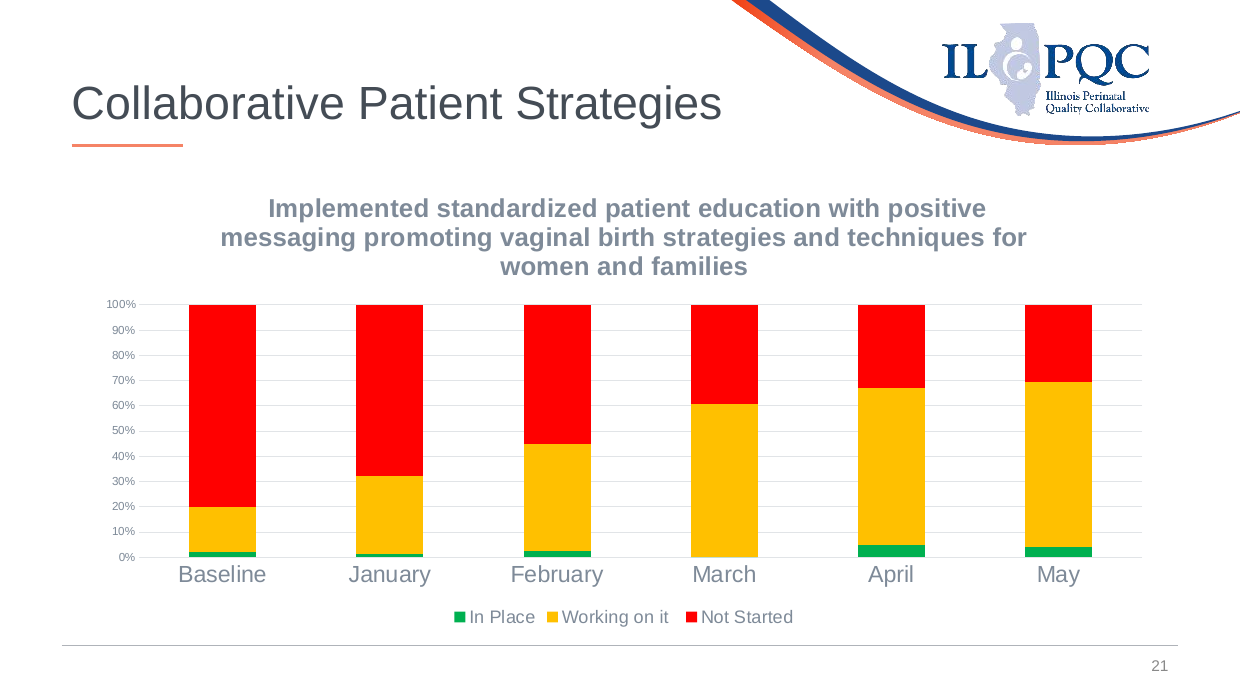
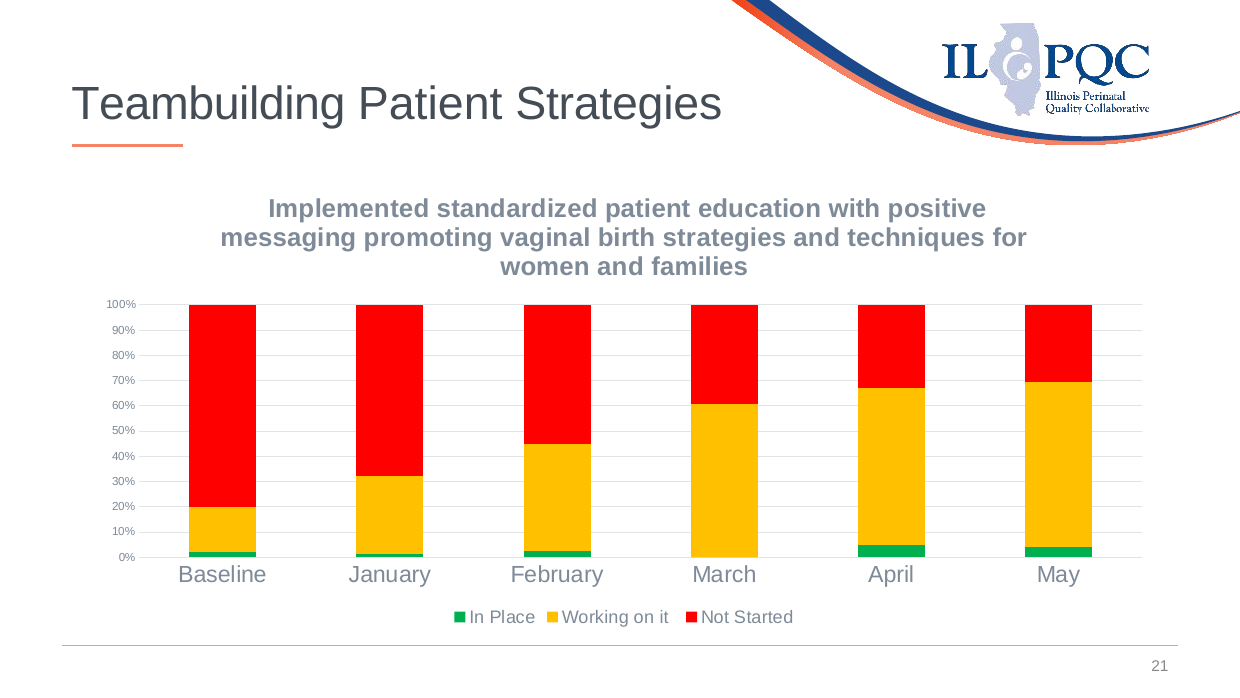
Collaborative: Collaborative -> Teambuilding
